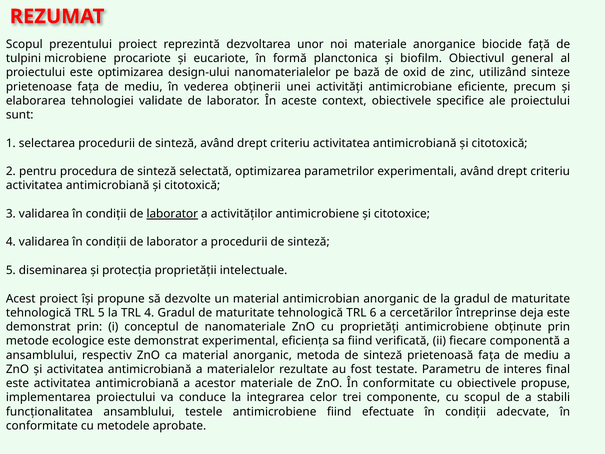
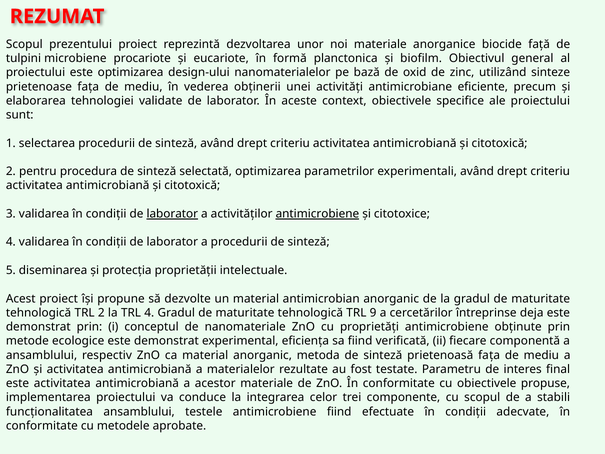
antimicrobiene at (317, 214) underline: none -> present
TRL 5: 5 -> 2
6: 6 -> 9
